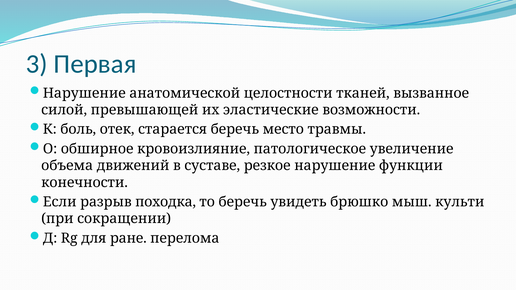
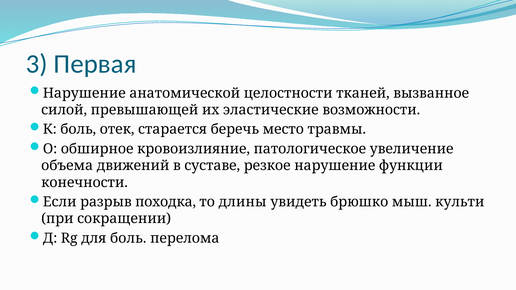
то беречь: беречь -> длины
для ране: ране -> боль
